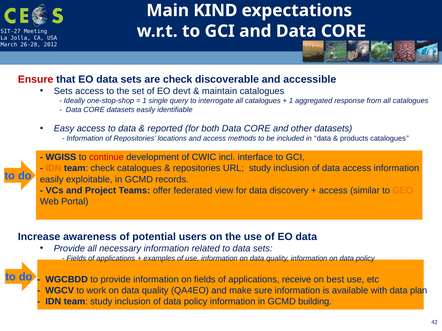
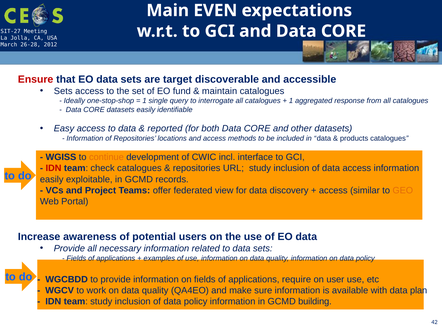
KIND: KIND -> EVEN
are check: check -> target
devt: devt -> fund
continue colour: red -> orange
IDN at (54, 169) colour: orange -> red
receive: receive -> require
best: best -> user
